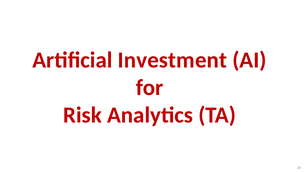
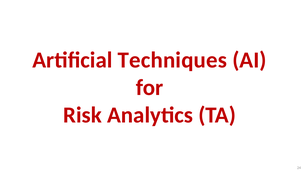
Investment: Investment -> Techniques
